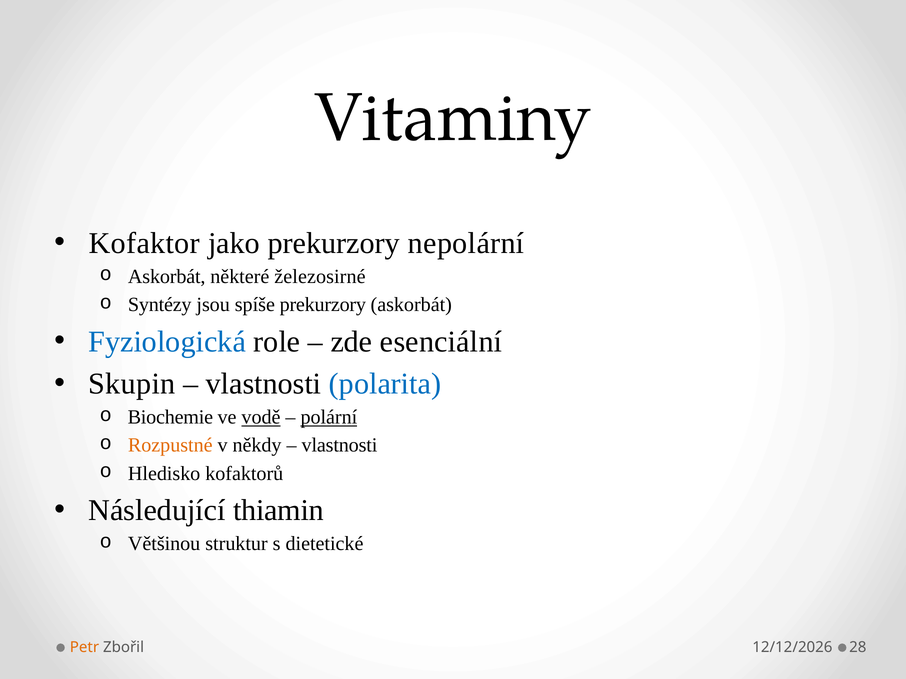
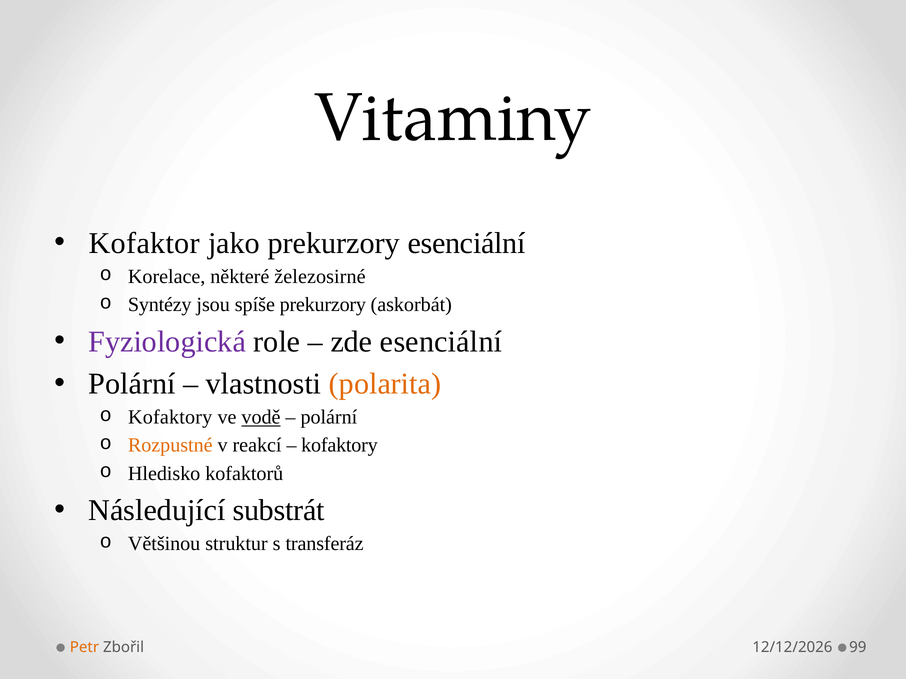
prekurzory nepolární: nepolární -> esenciální
Askorbát at (167, 277): Askorbát -> Korelace
Fyziologická colour: blue -> purple
Skupin at (132, 384): Skupin -> Polární
polarita colour: blue -> orange
Biochemie at (170, 418): Biochemie -> Kofaktory
polární at (329, 418) underline: present -> none
někdy: někdy -> reakcí
vlastnosti at (339, 446): vlastnosti -> kofaktory
thiamin: thiamin -> substrát
dietetické: dietetické -> transferáz
28: 28 -> 99
